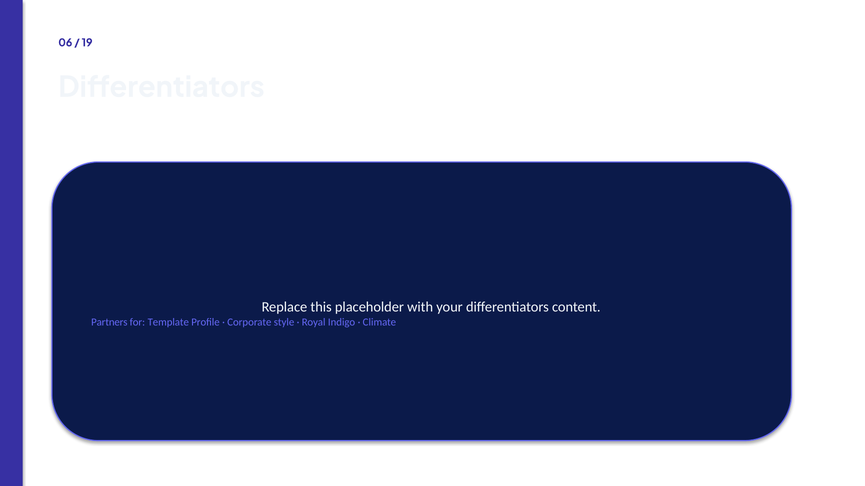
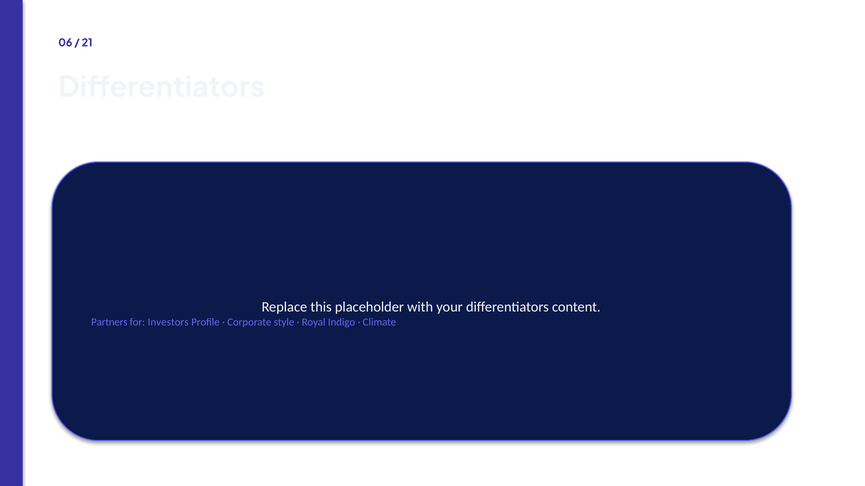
19: 19 -> 21
Template: Template -> Investors
